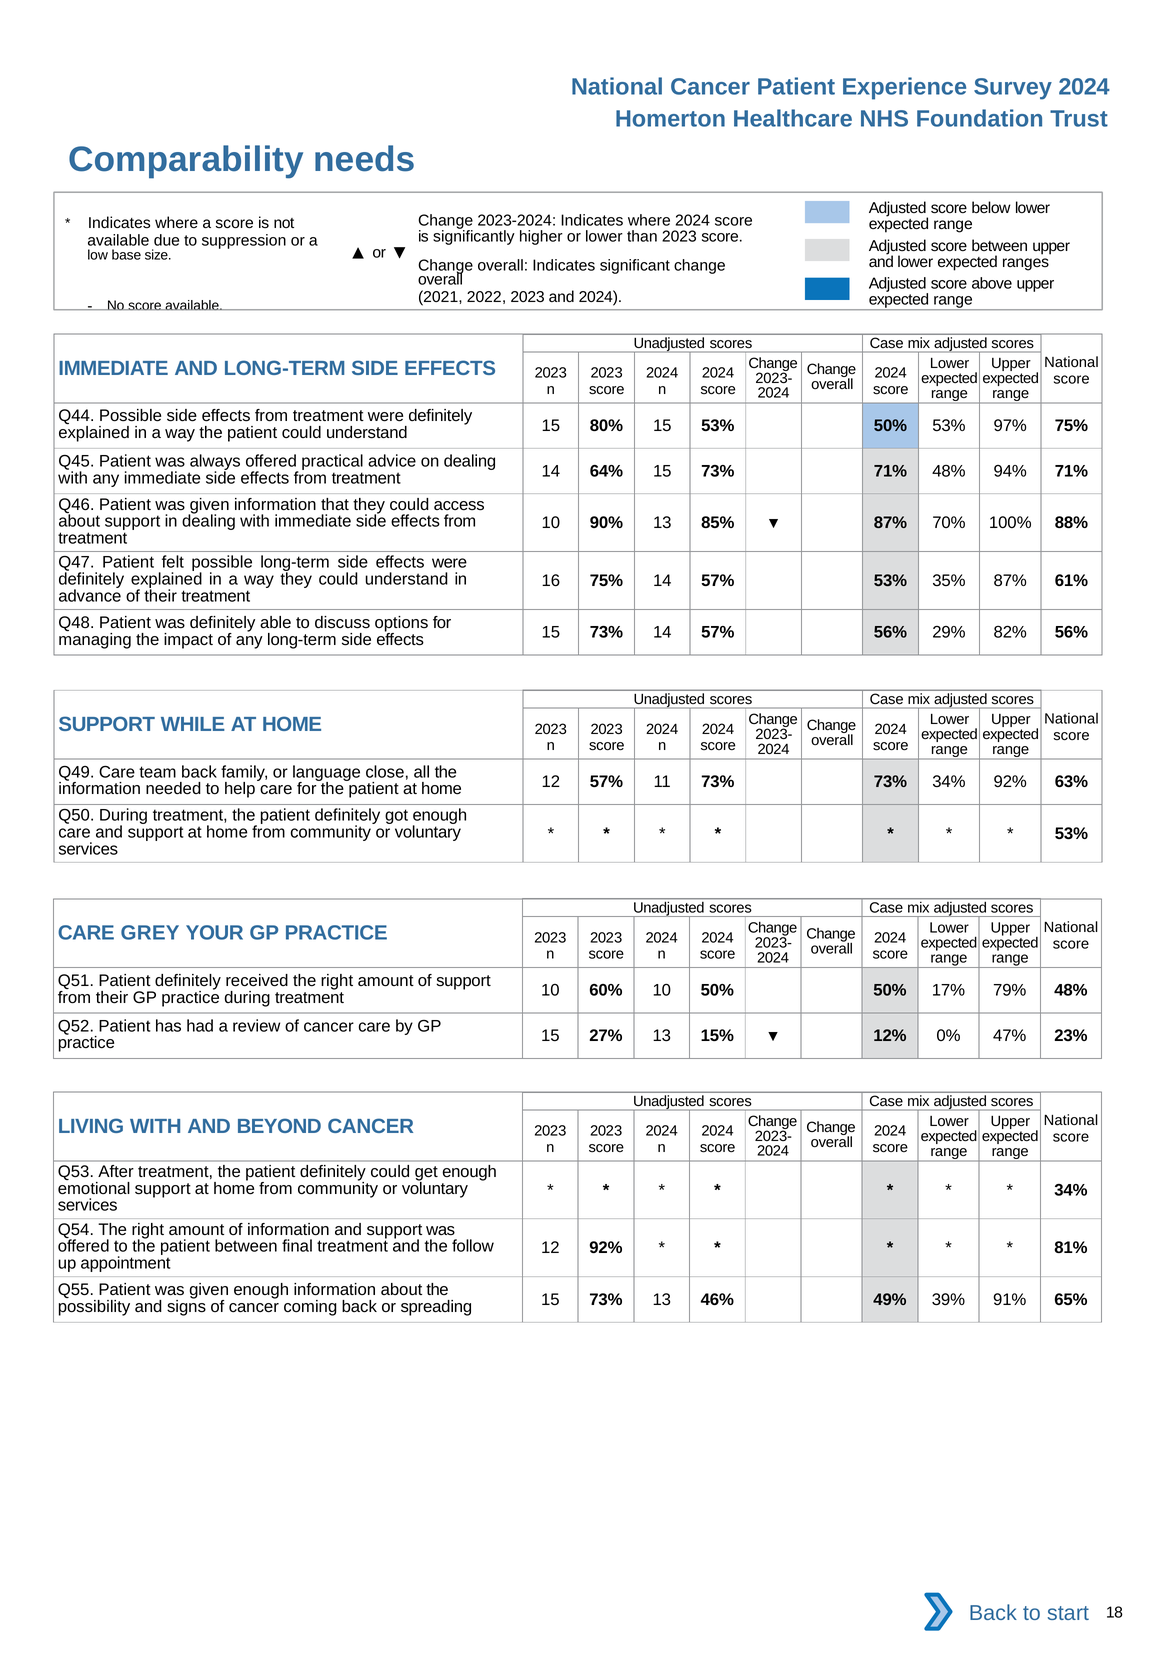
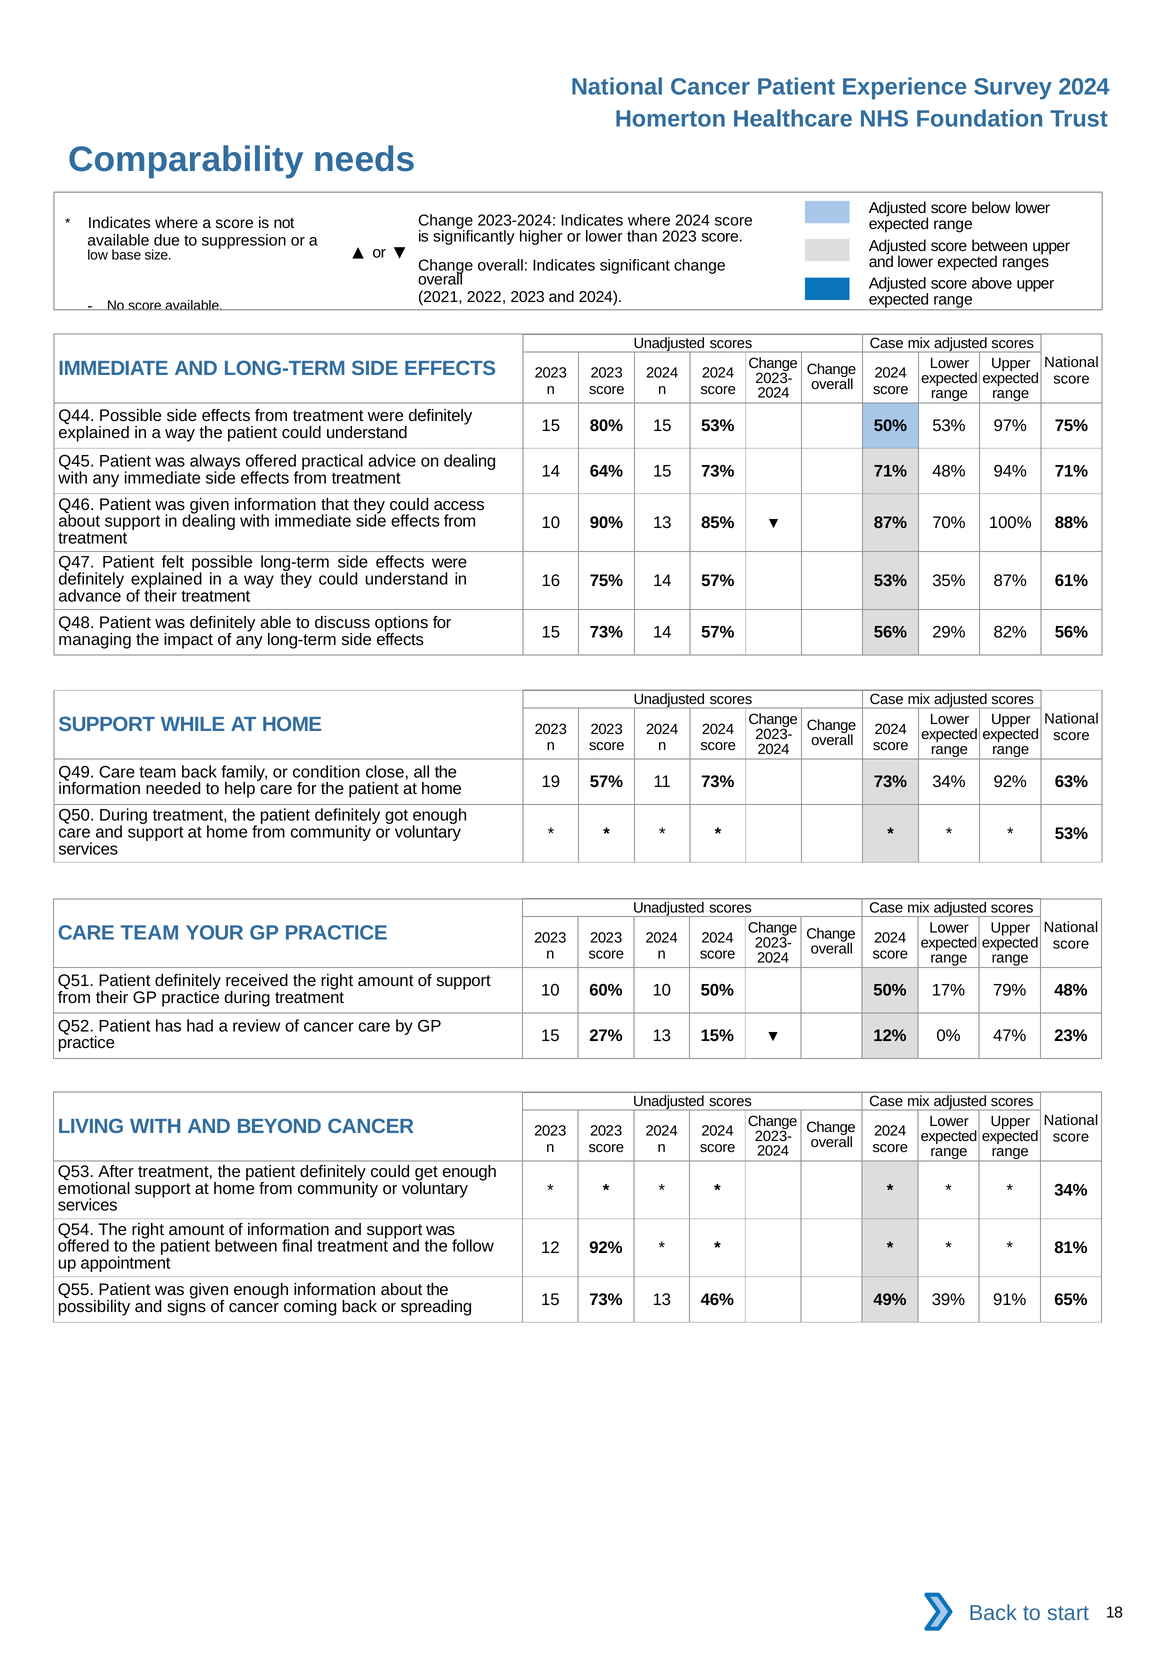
language: language -> condition
home 12: 12 -> 19
GREY at (150, 933): GREY -> TEAM
